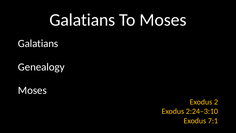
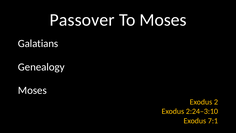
Galatians at (82, 20): Galatians -> Passover
